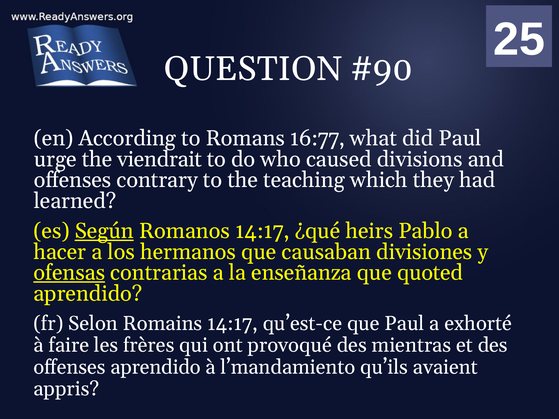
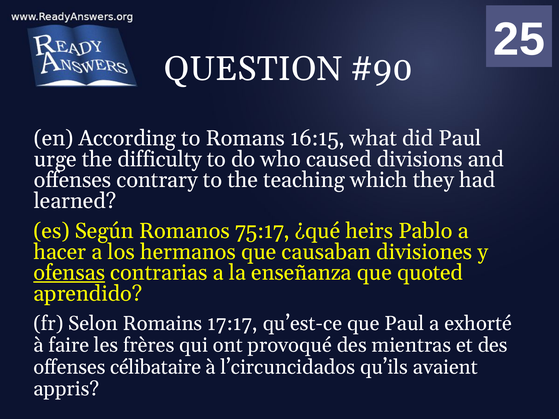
16:77: 16:77 -> 16:15
viendrait: viendrait -> difficulty
Según underline: present -> none
Romanos 14:17: 14:17 -> 75:17
Romains 14:17: 14:17 -> 17:17
offenses aprendido: aprendido -> célibataire
l’mandamiento: l’mandamiento -> l’circuncidados
